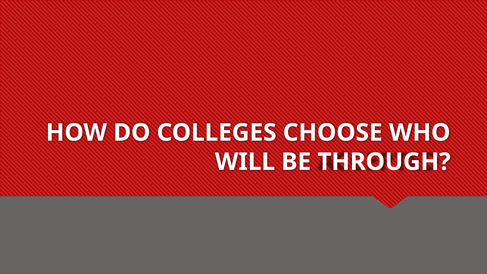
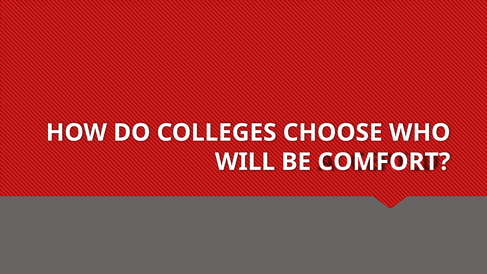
THROUGH: THROUGH -> COMFORT
